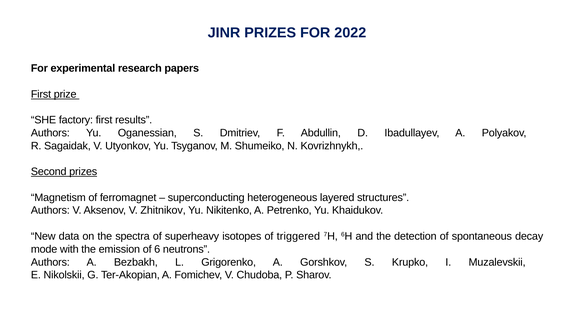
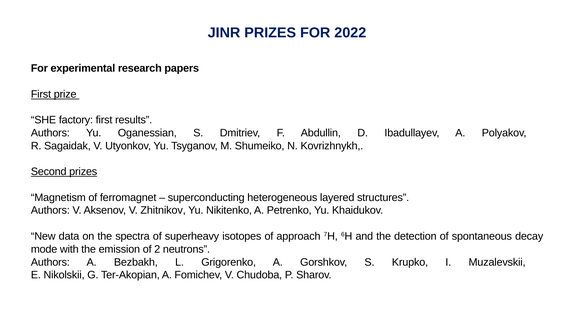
triggered: triggered -> approach
6: 6 -> 2
